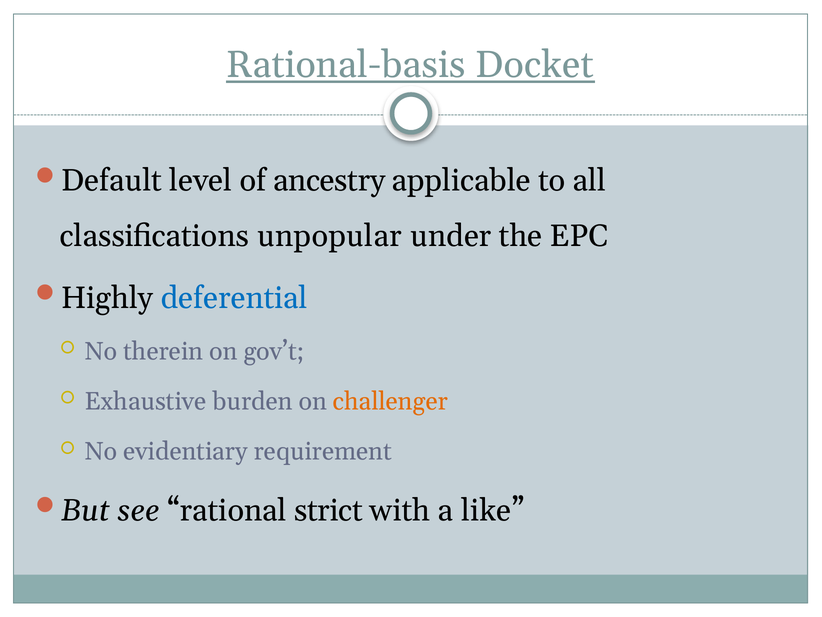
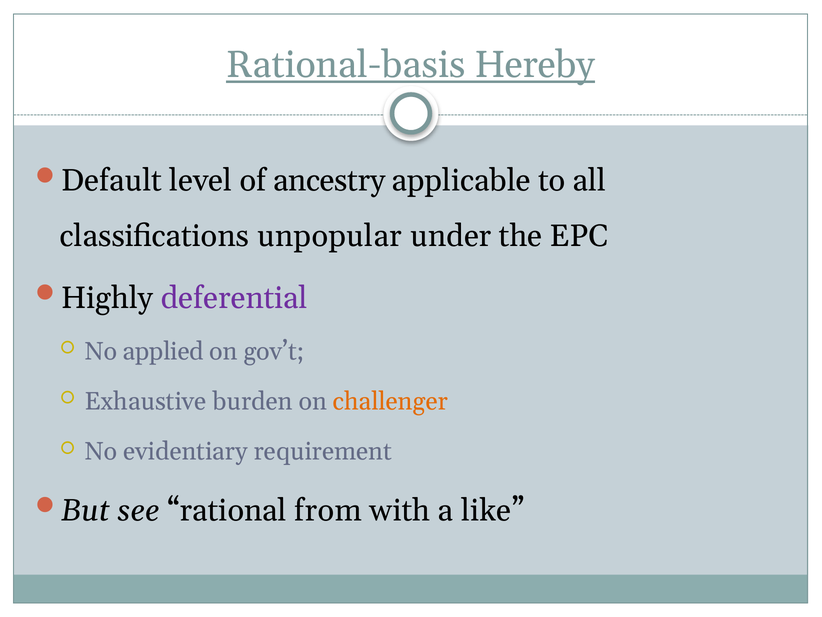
Docket: Docket -> Hereby
deferential colour: blue -> purple
therein: therein -> applied
strict: strict -> from
